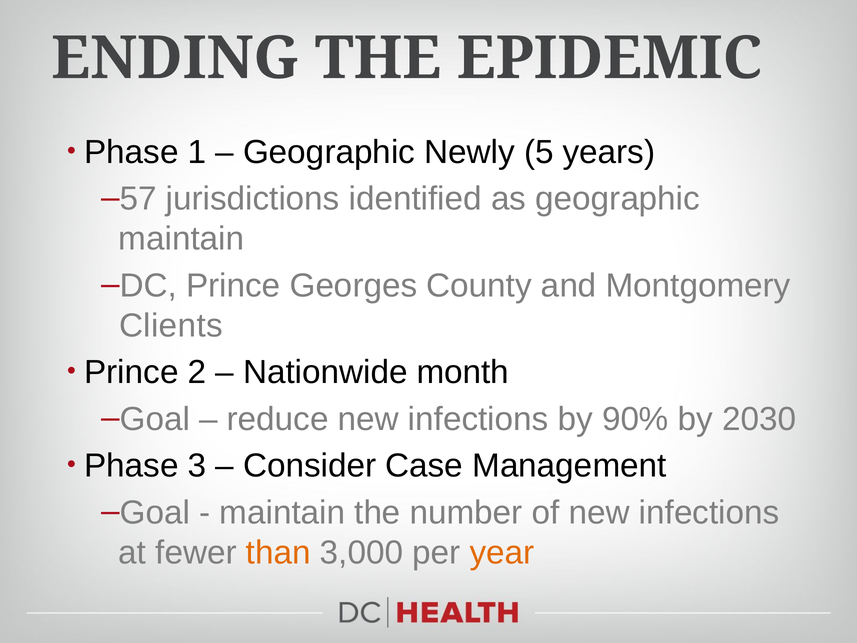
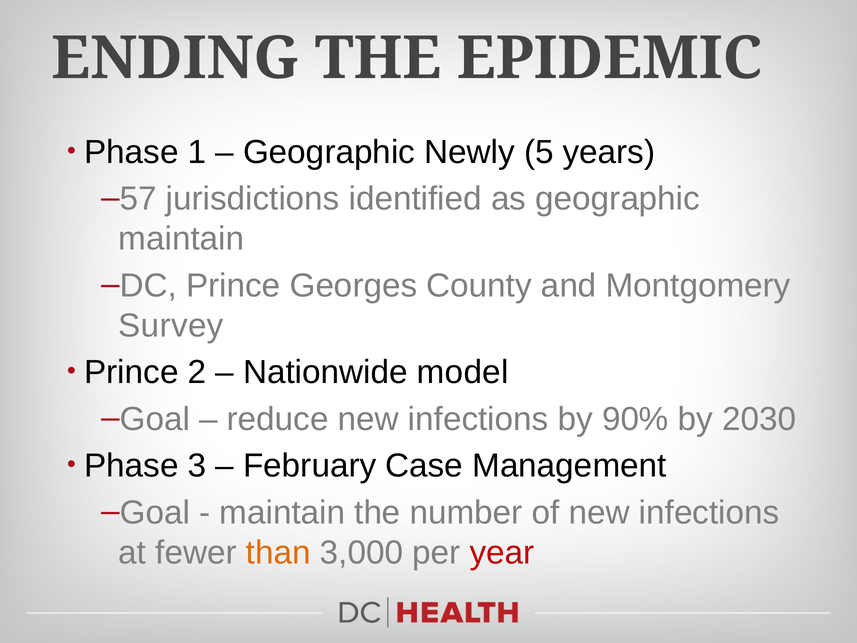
Clients: Clients -> Survey
month: month -> model
Consider: Consider -> February
year colour: orange -> red
